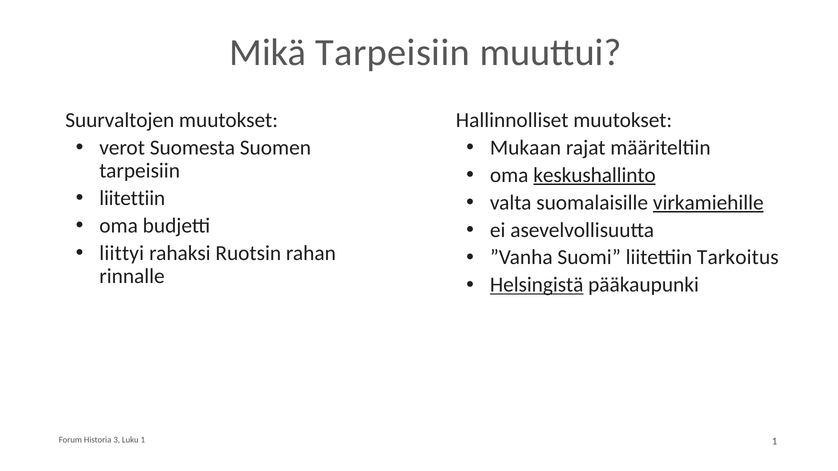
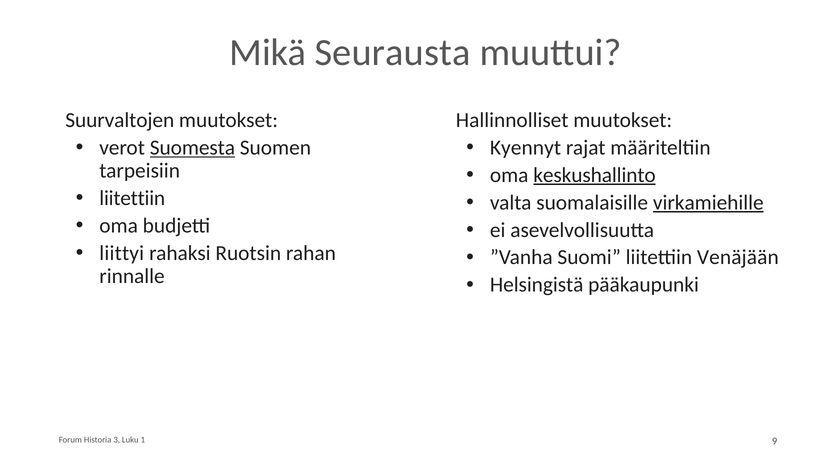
Mikä Tarpeisiin: Tarpeisiin -> Seurausta
Suomesta underline: none -> present
Mukaan: Mukaan -> Kyennyt
Tarkoitus: Tarkoitus -> Venäjään
Helsingistä underline: present -> none
1 1: 1 -> 9
